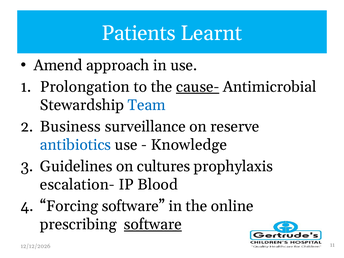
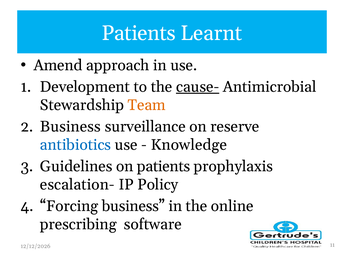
Prolongation: Prolongation -> Development
Team colour: blue -> orange
on cultures: cultures -> patients
Blood: Blood -> Policy
Forcing software: software -> business
software at (153, 224) underline: present -> none
